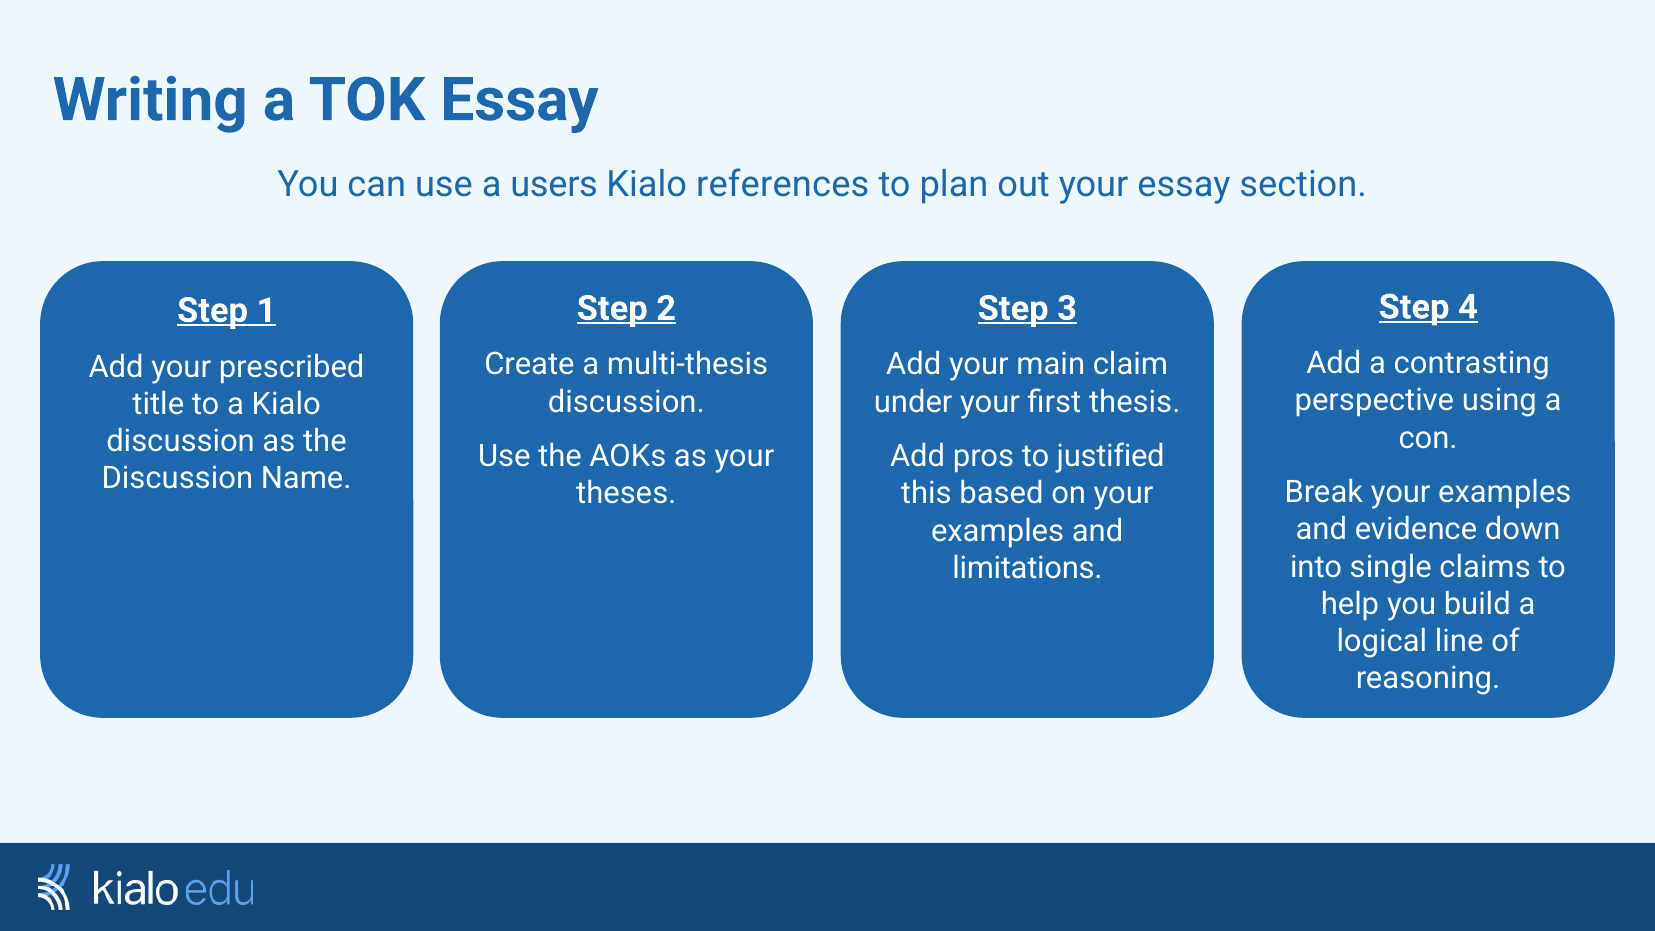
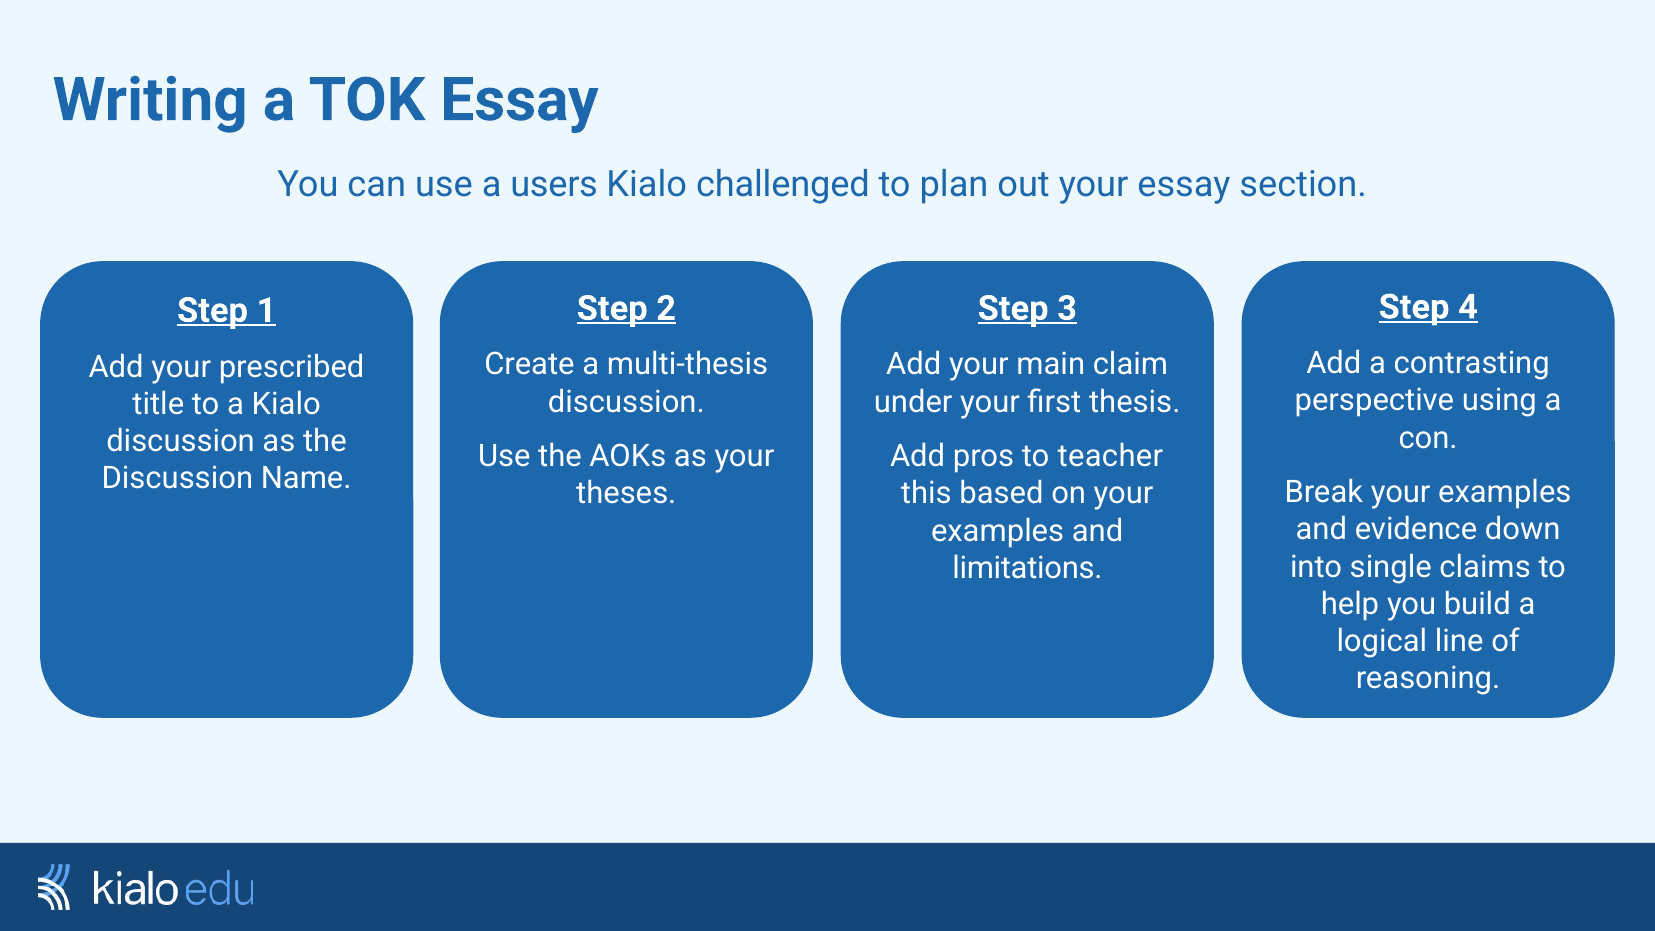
references: references -> challenged
justified: justified -> teacher
